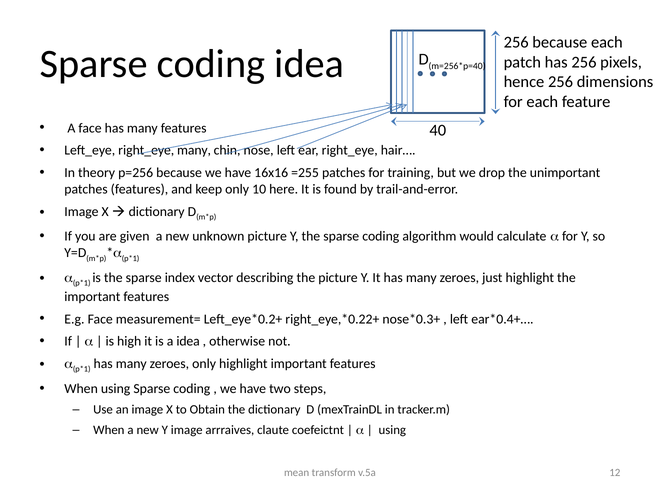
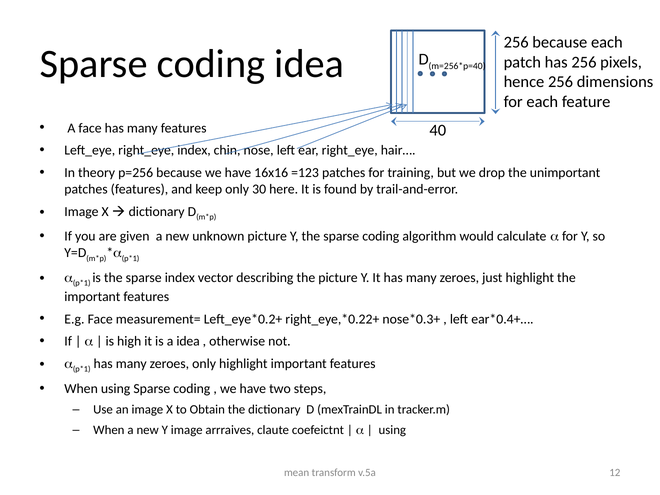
right_eye many: many -> index
=255: =255 -> =123
10: 10 -> 30
